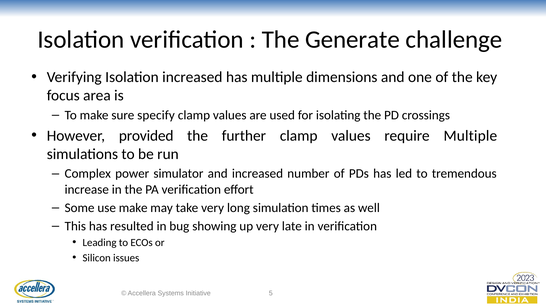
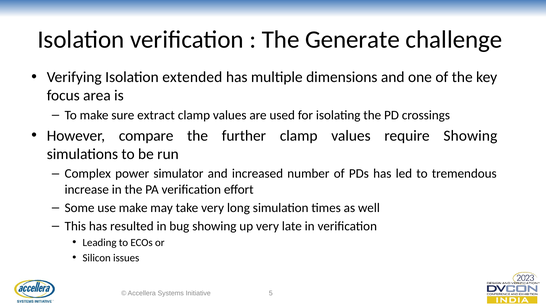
Isolation increased: increased -> extended
specify: specify -> extract
provided: provided -> compare
require Multiple: Multiple -> Showing
